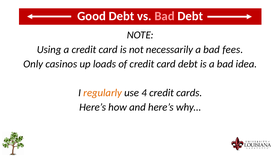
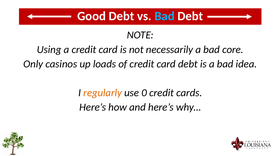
Bad at (165, 16) colour: pink -> light blue
fees: fees -> core
4: 4 -> 0
